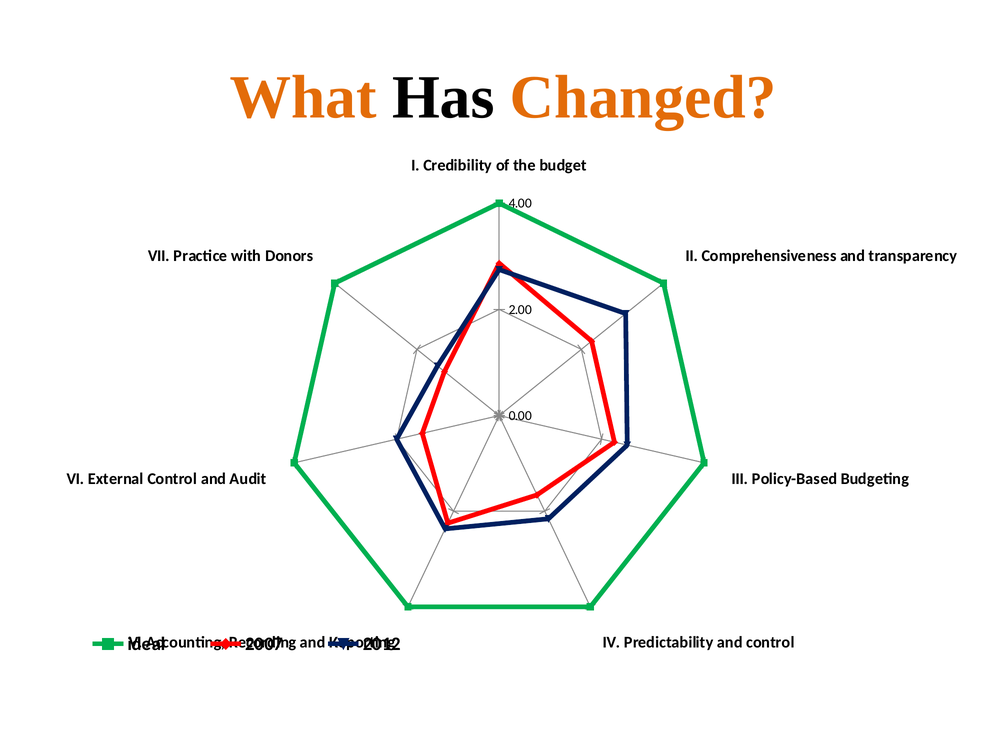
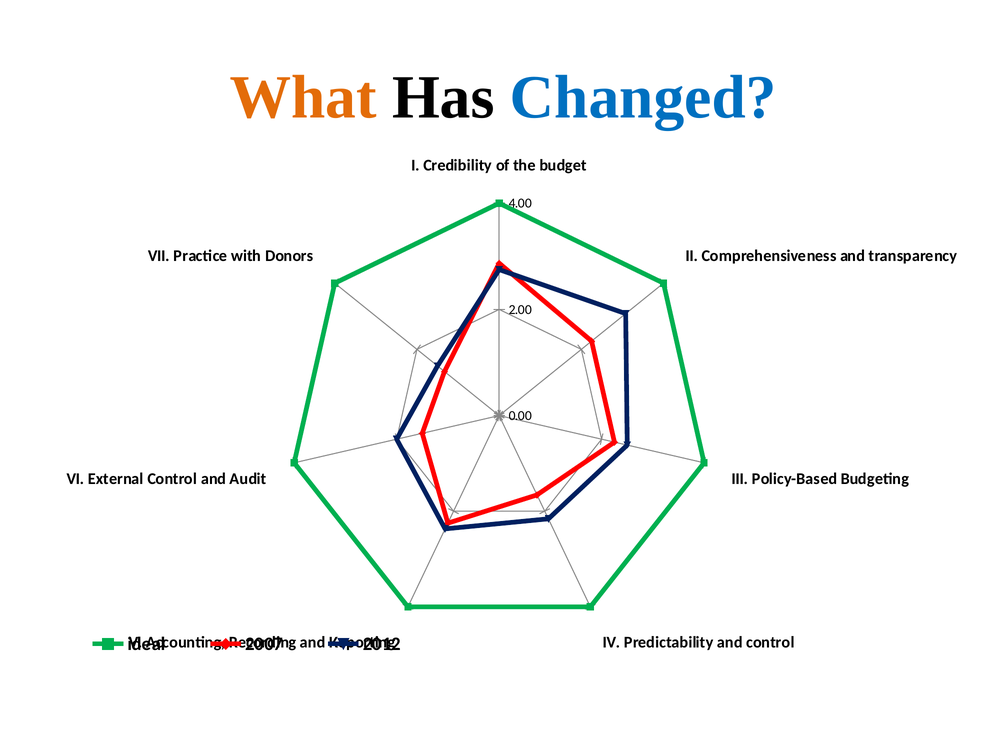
Changed colour: orange -> blue
